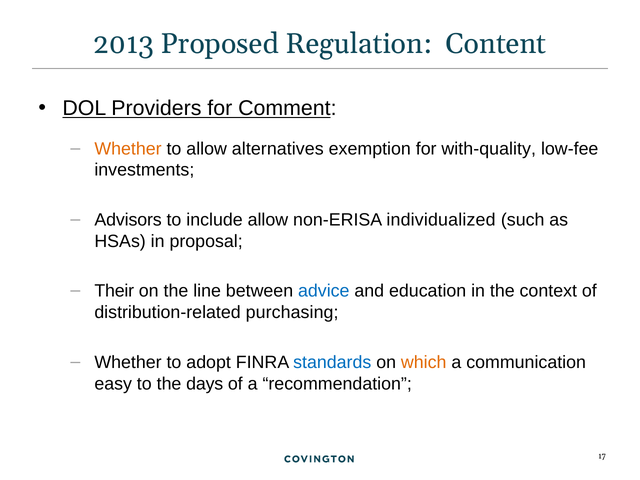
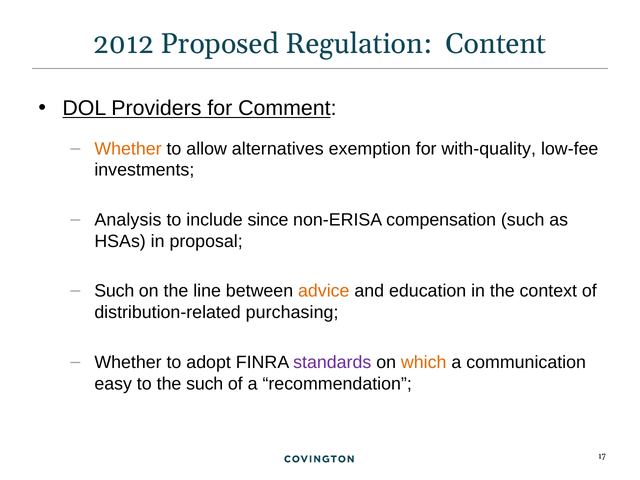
2013: 2013 -> 2012
Advisors: Advisors -> Analysis
include allow: allow -> since
individualized: individualized -> compensation
Their at (114, 291): Their -> Such
advice colour: blue -> orange
standards colour: blue -> purple
the days: days -> such
